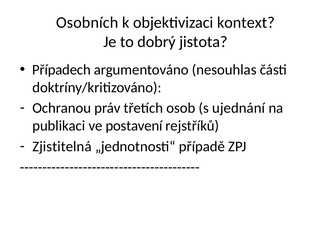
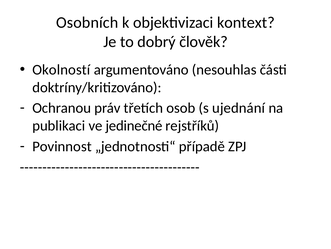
jistota: jistota -> člověk
Případech: Případech -> Okolností
postavení: postavení -> jedinečné
Zjistitelná: Zjistitelná -> Povinnost
